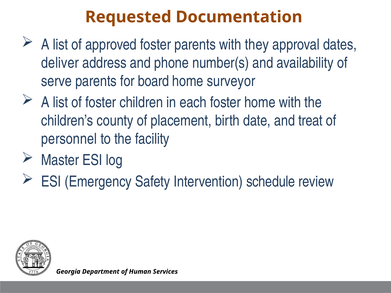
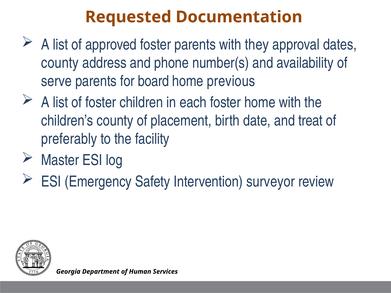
deliver at (60, 63): deliver -> county
surveyor: surveyor -> previous
personnel: personnel -> preferably
schedule: schedule -> surveyor
